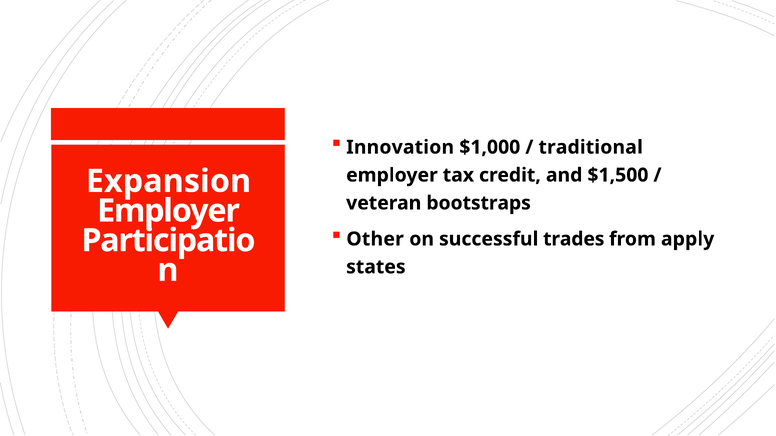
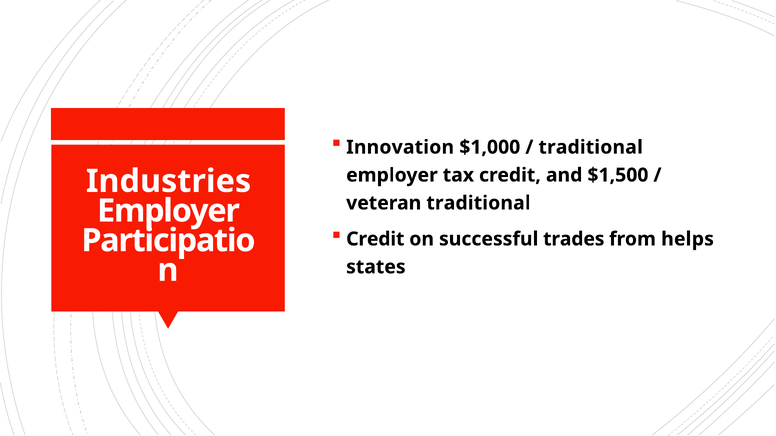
Expansion: Expansion -> Industries
veteran bootstraps: bootstraps -> traditional
Other at (375, 239): Other -> Credit
apply: apply -> helps
